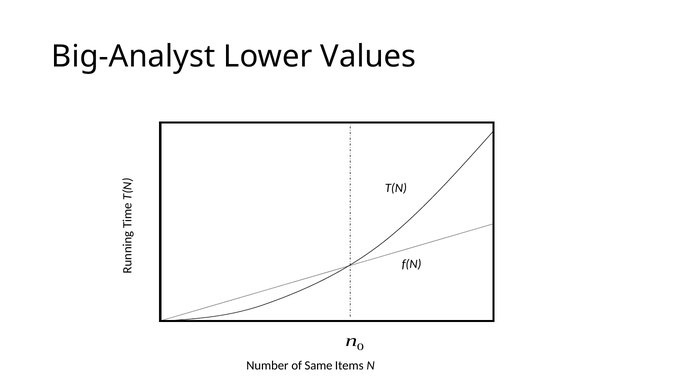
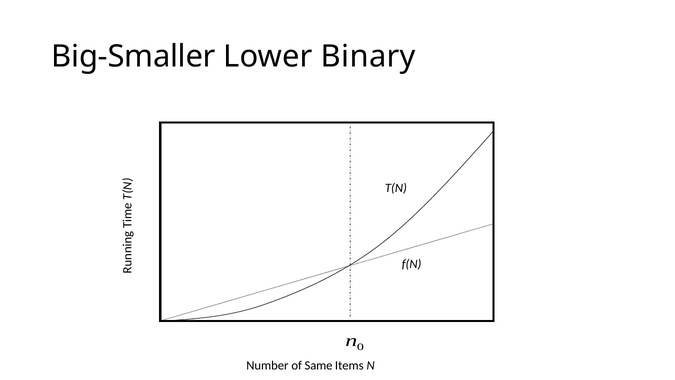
Big-Analyst: Big-Analyst -> Big-Smaller
Values: Values -> Binary
